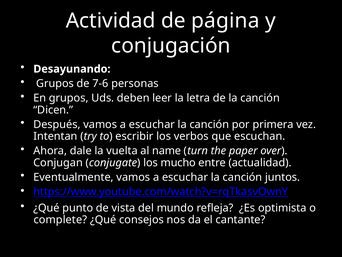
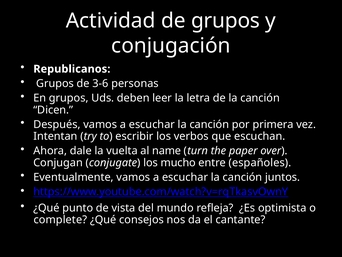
de página: página -> grupos
Desayunando: Desayunando -> Republicanos
7-6: 7-6 -> 3-6
actualidad: actualidad -> españoles
